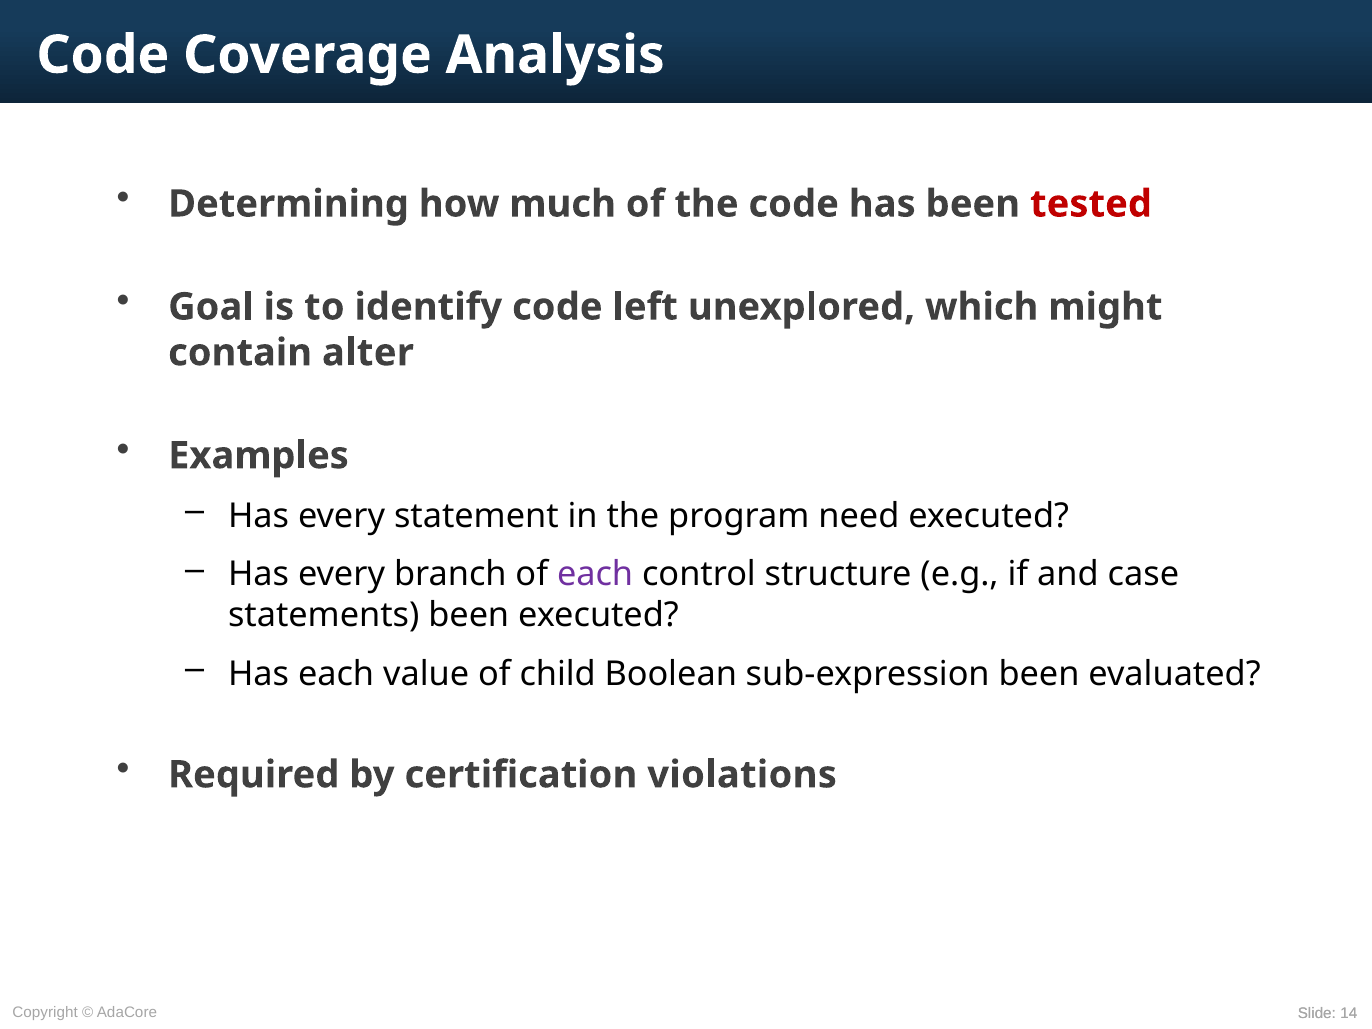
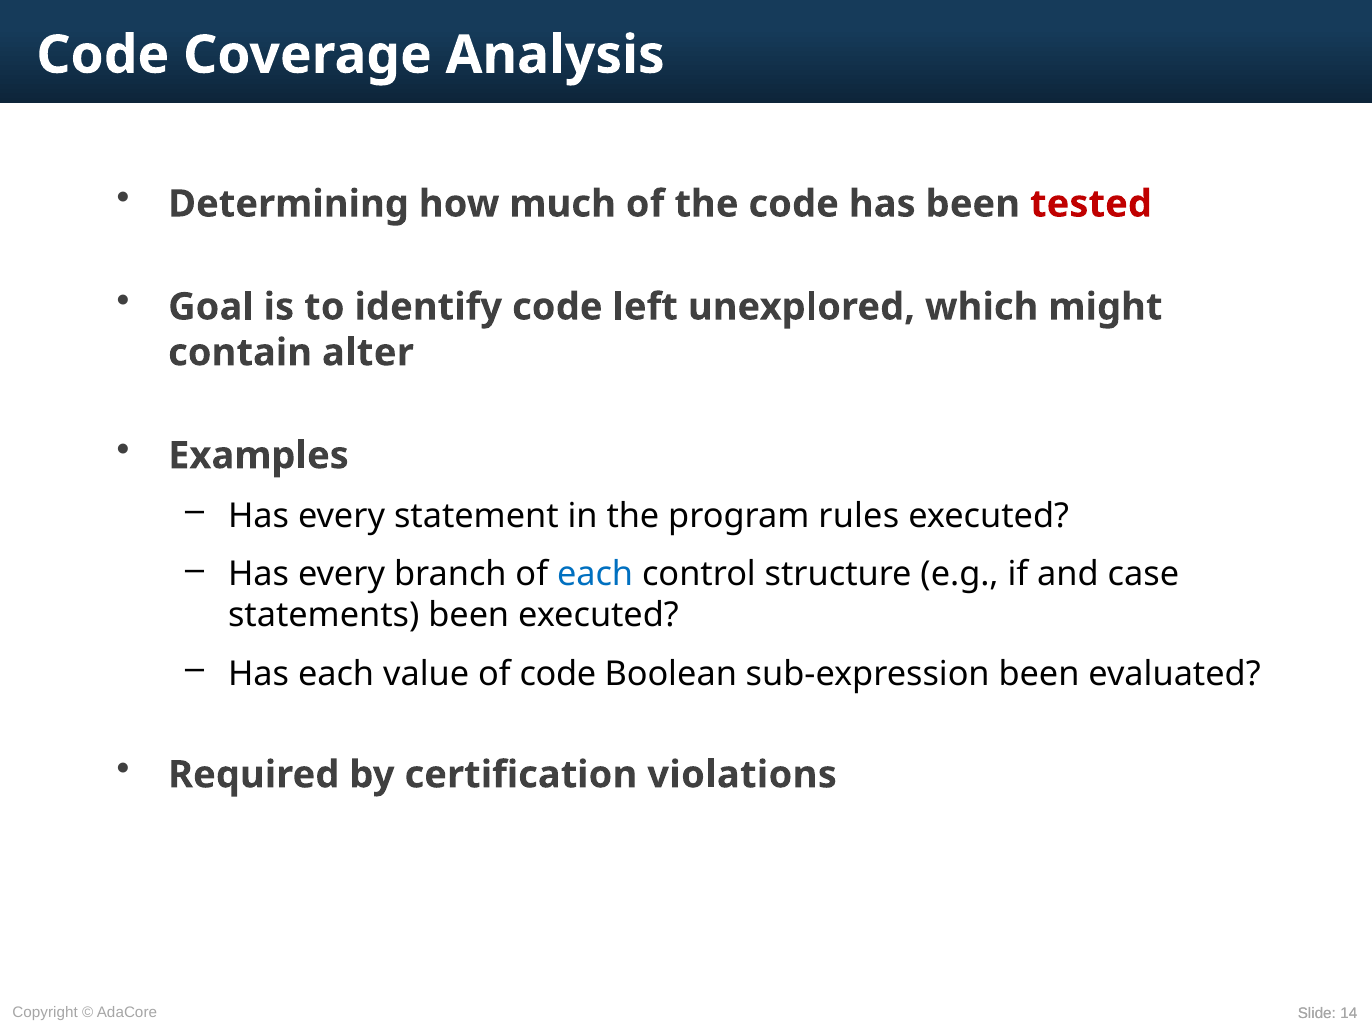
need: need -> rules
each at (595, 574) colour: purple -> blue
of child: child -> code
